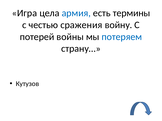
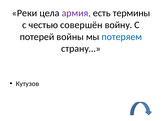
Игра: Игра -> Реки
армия colour: blue -> purple
сражения: сражения -> совершён
